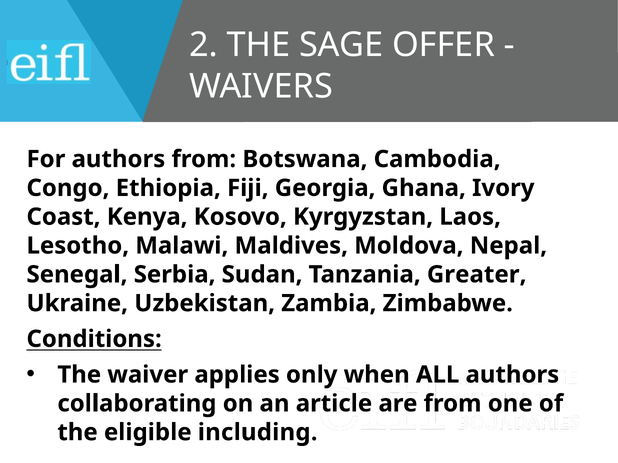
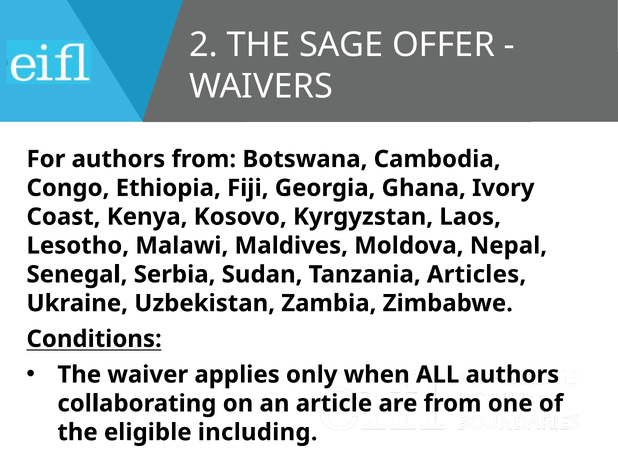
Greater: Greater -> Articles
